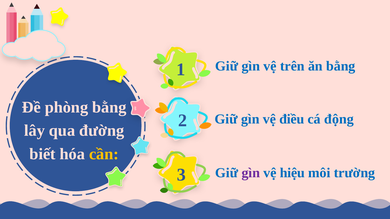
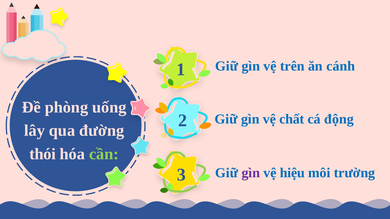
ăn bằng: bằng -> cánh
phòng bằng: bằng -> uống
điều: điều -> chất
biết: biết -> thói
cần colour: yellow -> light green
